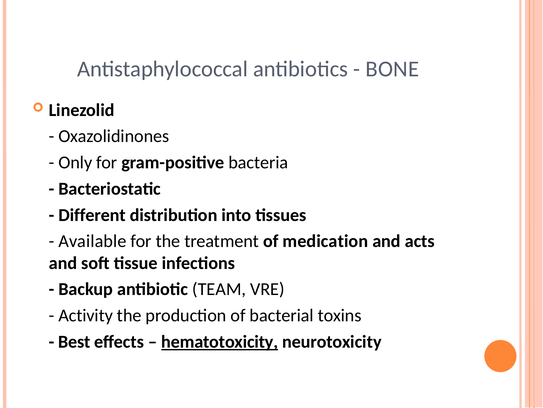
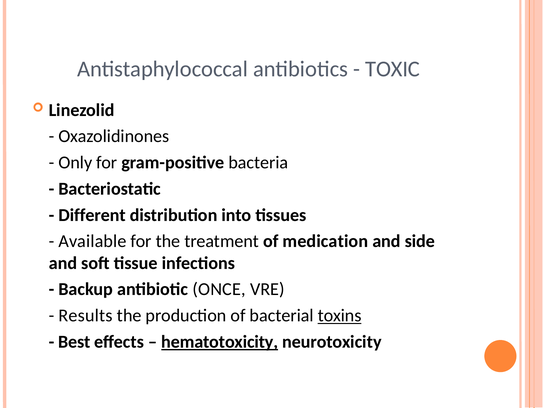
BONE: BONE -> TOXIC
acts: acts -> side
TEAM: TEAM -> ONCE
Activity: Activity -> Results
toxins underline: none -> present
